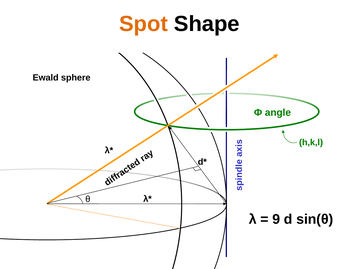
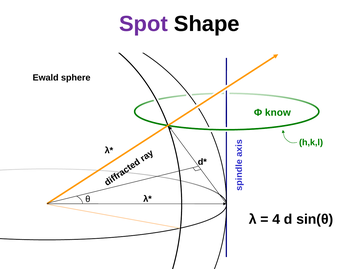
Spot colour: orange -> purple
angle: angle -> know
9: 9 -> 4
